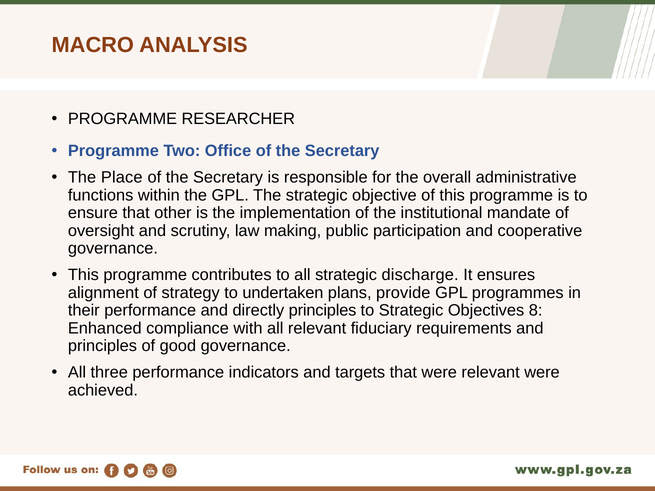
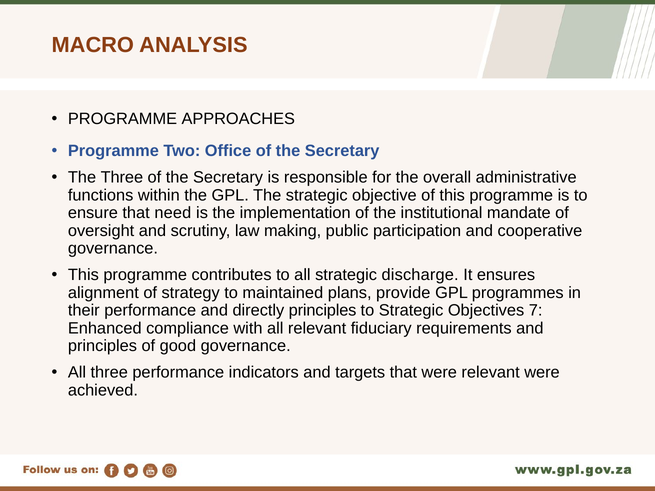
RESEARCHER: RESEARCHER -> APPROACHES
The Place: Place -> Three
other: other -> need
undertaken: undertaken -> maintained
8: 8 -> 7
